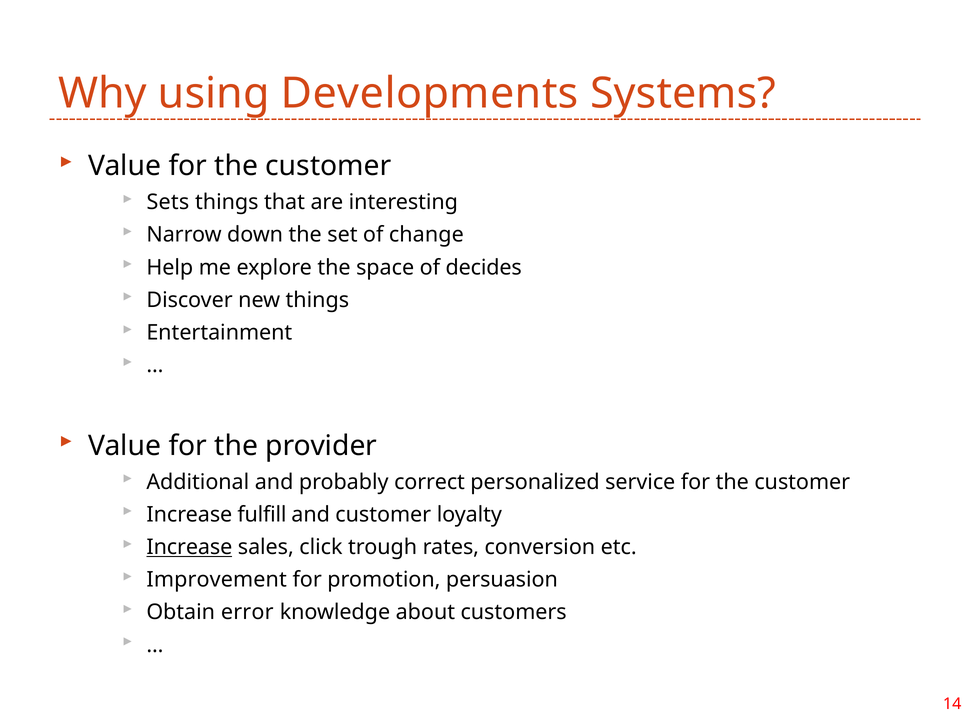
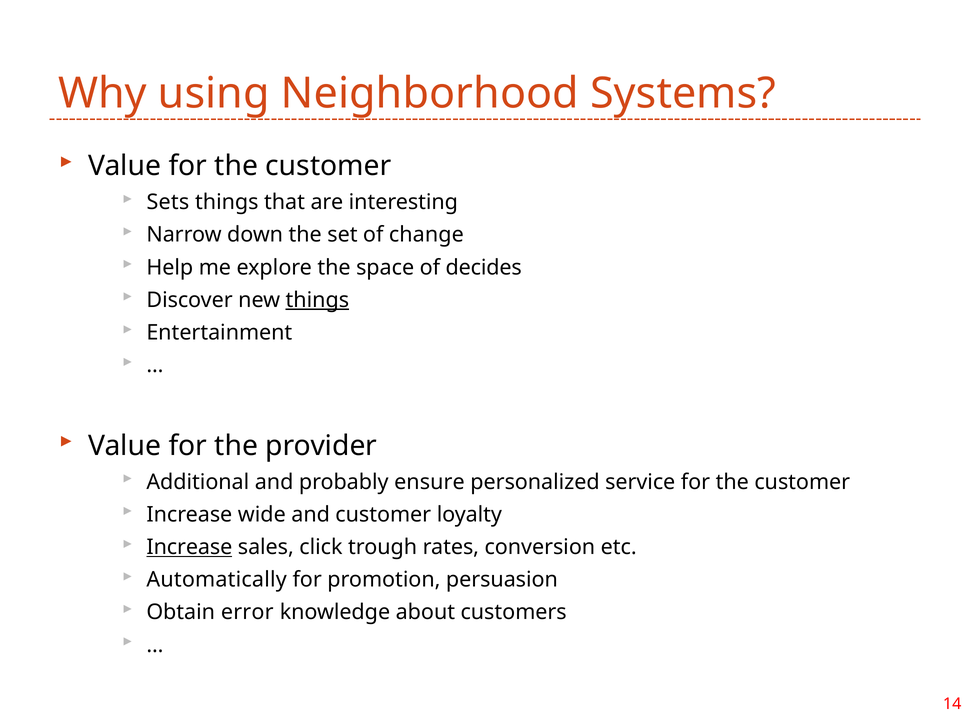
Developments: Developments -> Neighborhood
things at (317, 300) underline: none -> present
correct: correct -> ensure
fulfill: fulfill -> wide
Improvement: Improvement -> Automatically
